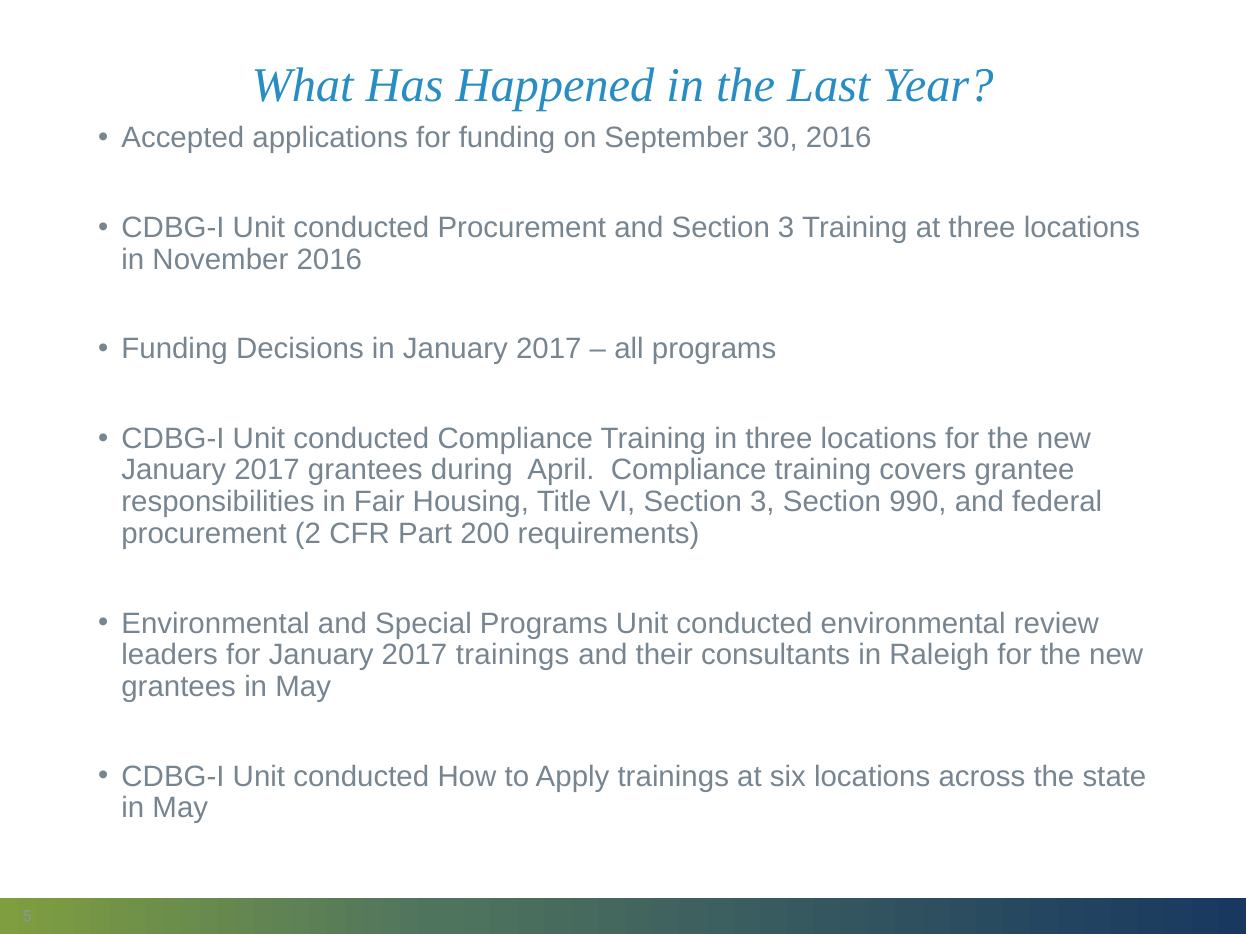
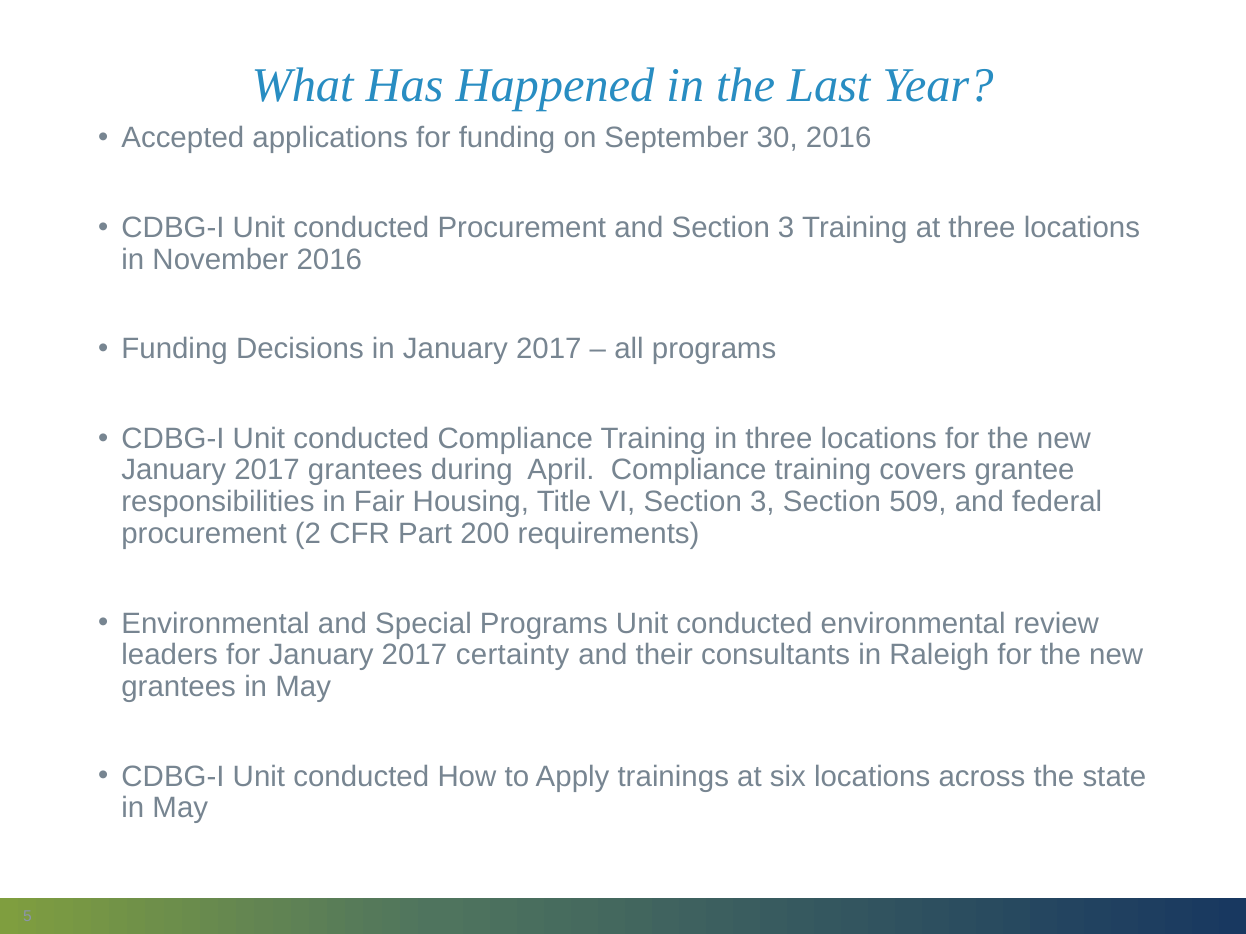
990: 990 -> 509
2017 trainings: trainings -> certainty
